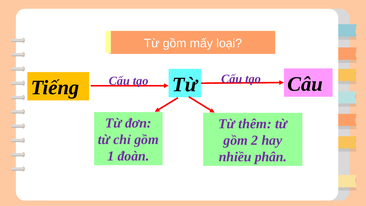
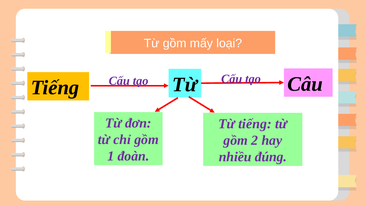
Từ thêm: thêm -> tiếng
phân: phân -> đúng
